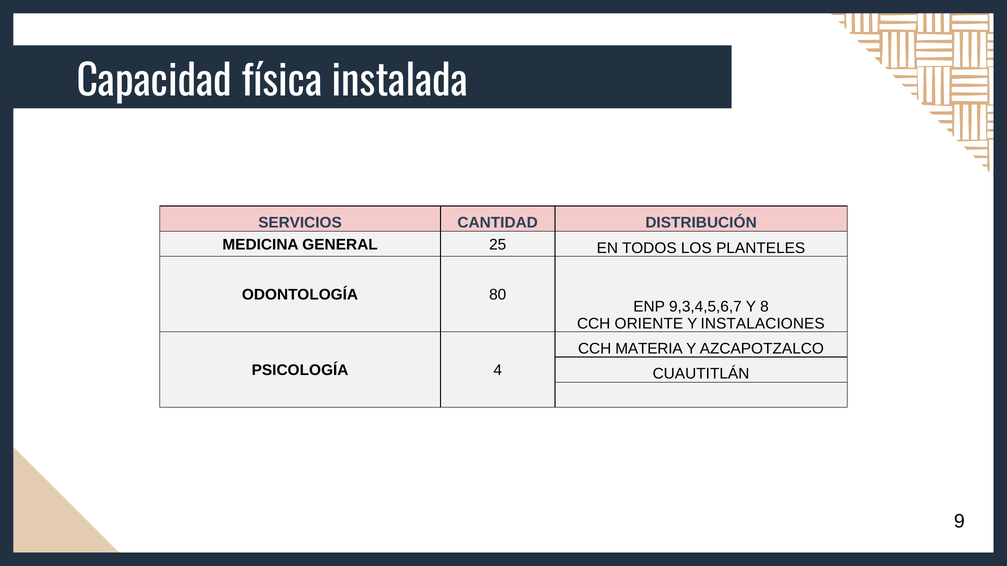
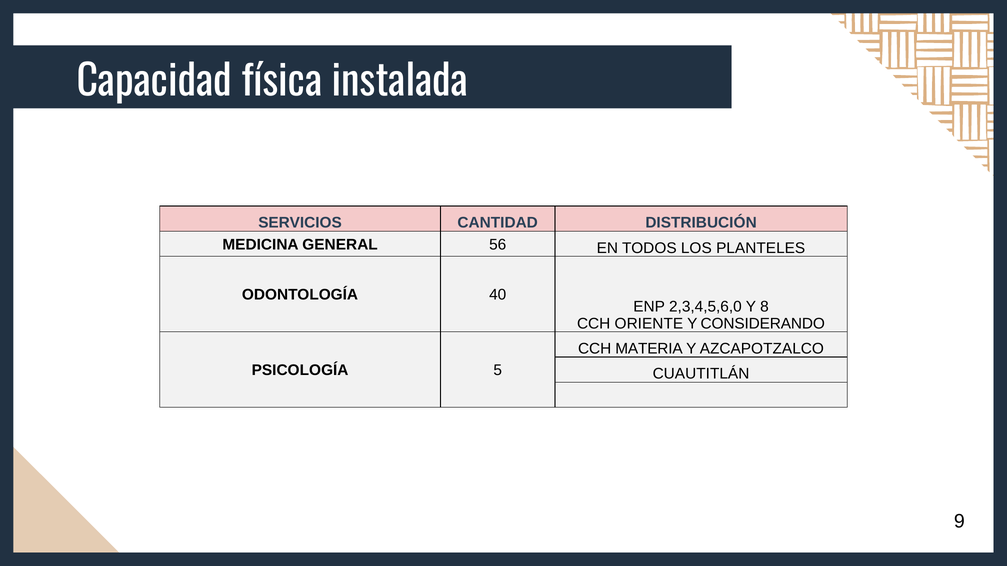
25: 25 -> 56
80: 80 -> 40
9,3,4,5,6,7: 9,3,4,5,6,7 -> 2,3,4,5,6,0
INSTALACIONES: INSTALACIONES -> CONSIDERANDO
4: 4 -> 5
